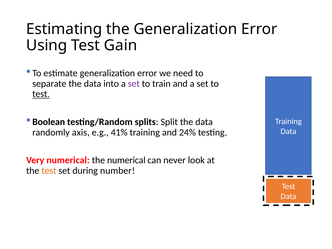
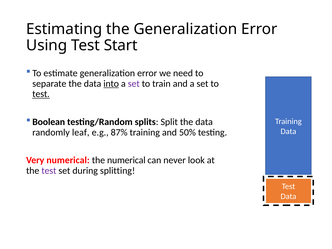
Gain: Gain -> Start
into underline: none -> present
axis: axis -> leaf
41%: 41% -> 87%
24%: 24% -> 50%
test at (49, 171) colour: orange -> purple
number: number -> splitting
